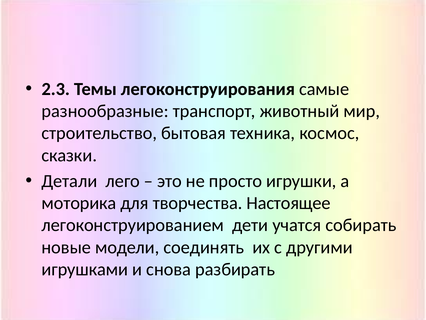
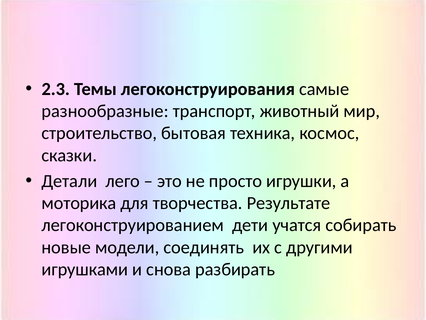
Настоящее: Настоящее -> Результате
